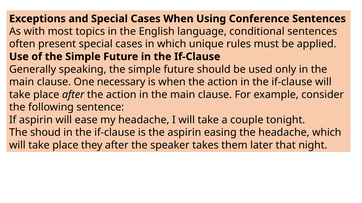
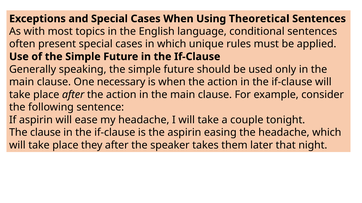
Conference: Conference -> Theoretical
The shoud: shoud -> clause
